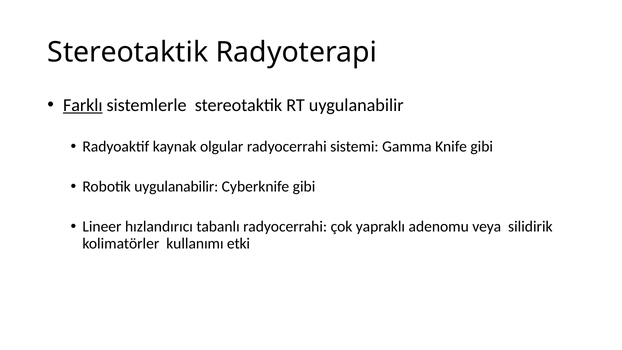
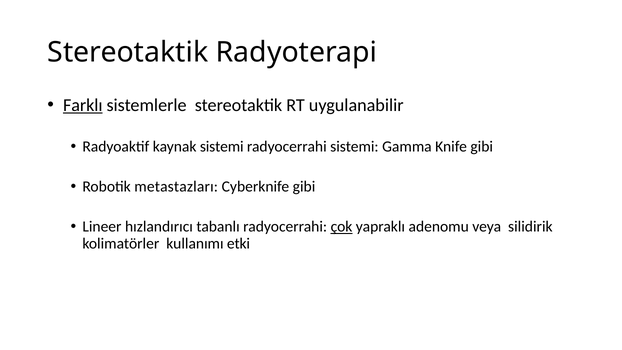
kaynak olgular: olgular -> sistemi
Robotik uygulanabilir: uygulanabilir -> metastazları
çok underline: none -> present
